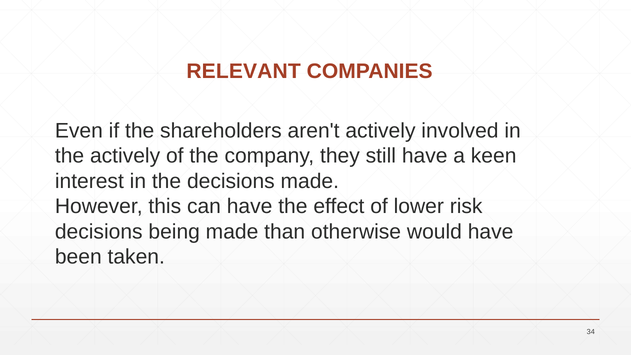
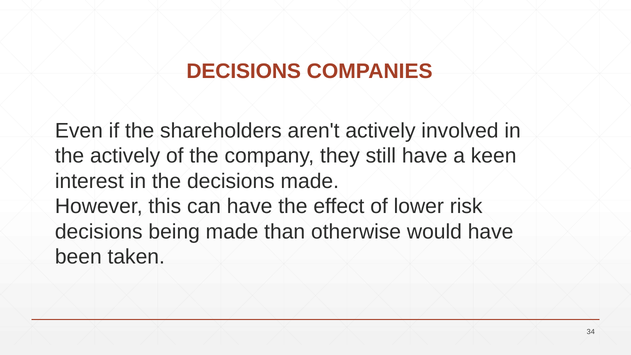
RELEVANT at (244, 71): RELEVANT -> DECISIONS
